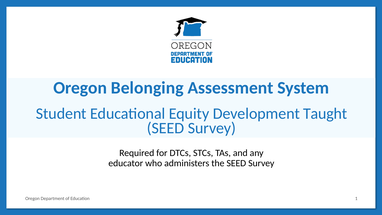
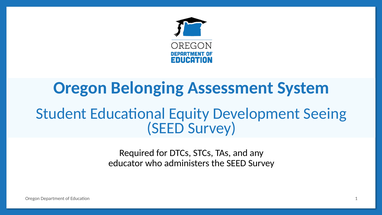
Taught: Taught -> Seeing
